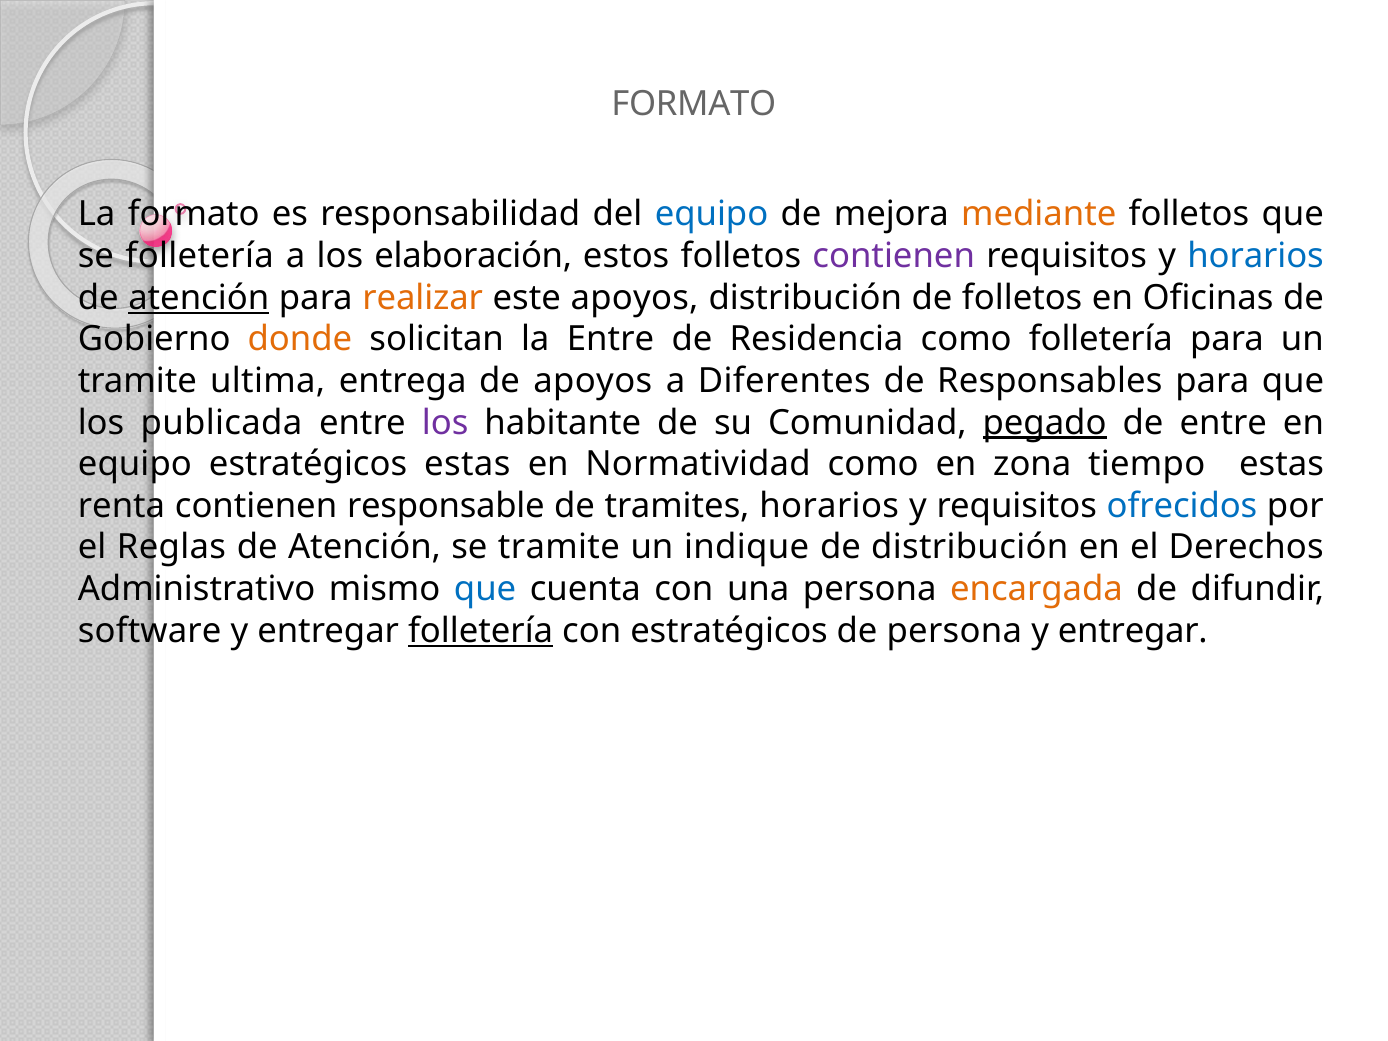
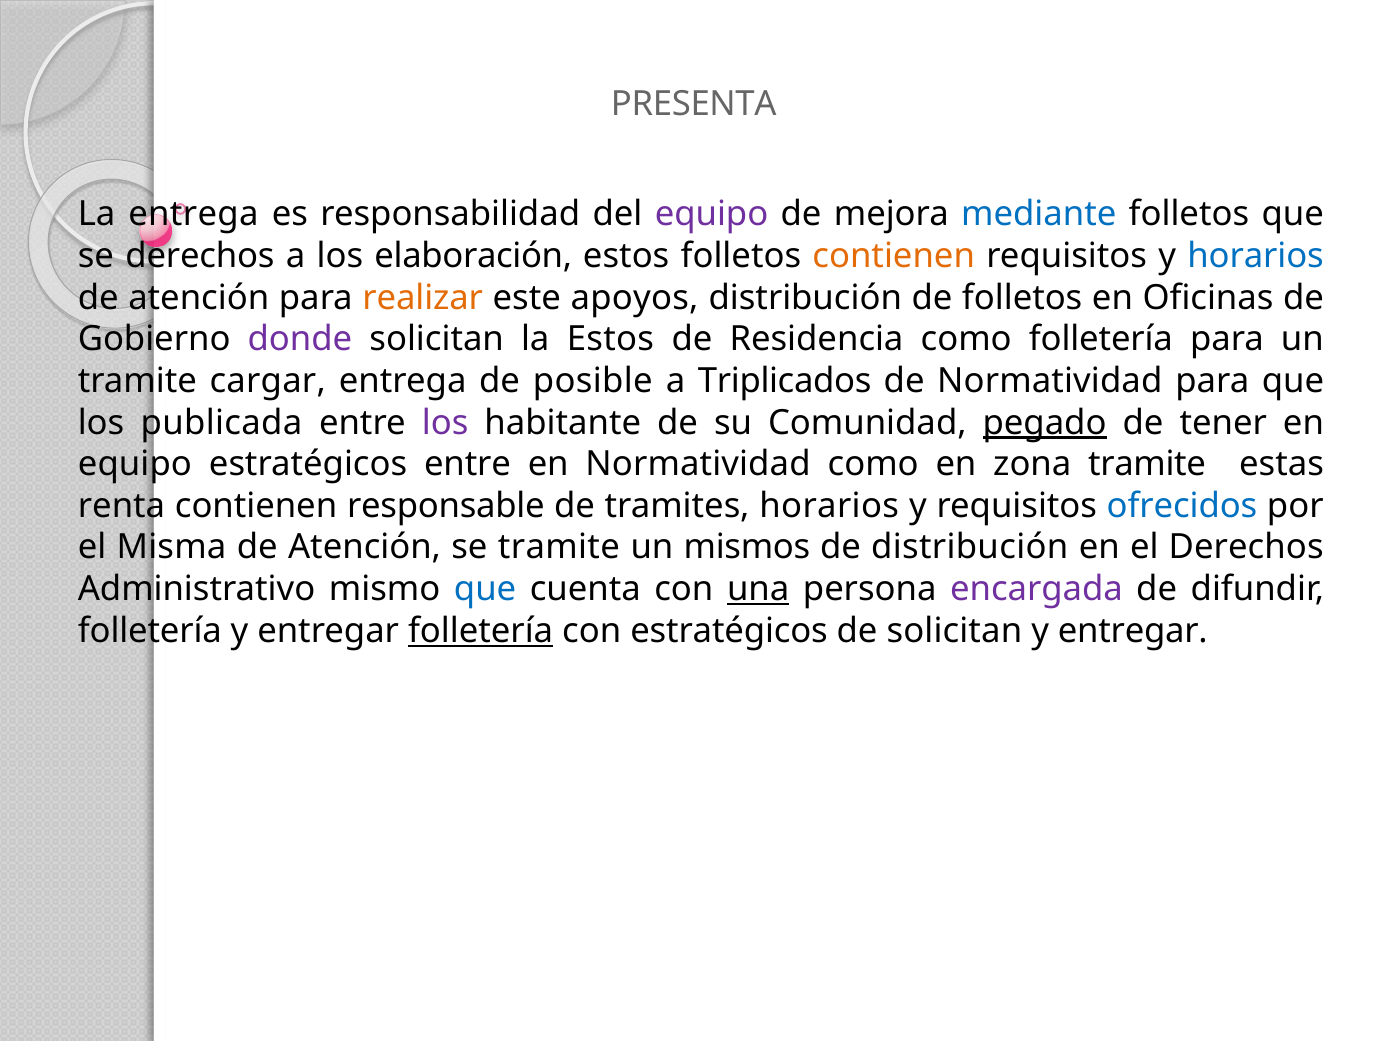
FORMATO at (694, 104): FORMATO -> PRESENTA
La formato: formato -> entrega
equipo at (712, 214) colour: blue -> purple
mediante colour: orange -> blue
se folletería: folletería -> derechos
contienen at (894, 256) colour: purple -> orange
atención at (199, 298) underline: present -> none
donde colour: orange -> purple
la Entre: Entre -> Estos
ultima: ultima -> cargar
de apoyos: apoyos -> posible
Diferentes: Diferentes -> Triplicados
de Responsables: Responsables -> Normatividad
de entre: entre -> tener
estratégicos estas: estas -> entre
zona tiempo: tiempo -> tramite
Reglas: Reglas -> Misma
indique: indique -> mismos
una underline: none -> present
encargada colour: orange -> purple
software at (150, 631): software -> folletería
de persona: persona -> solicitan
